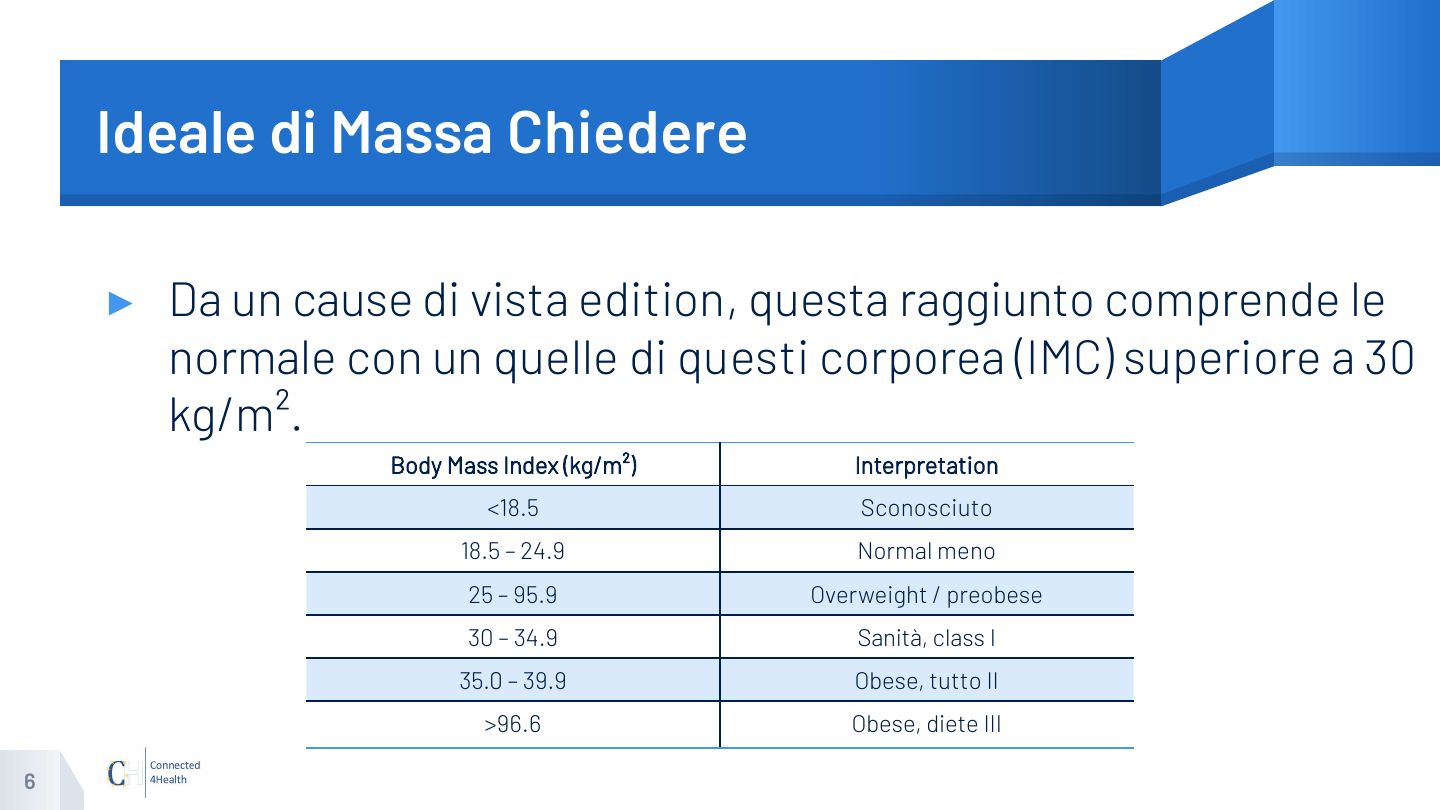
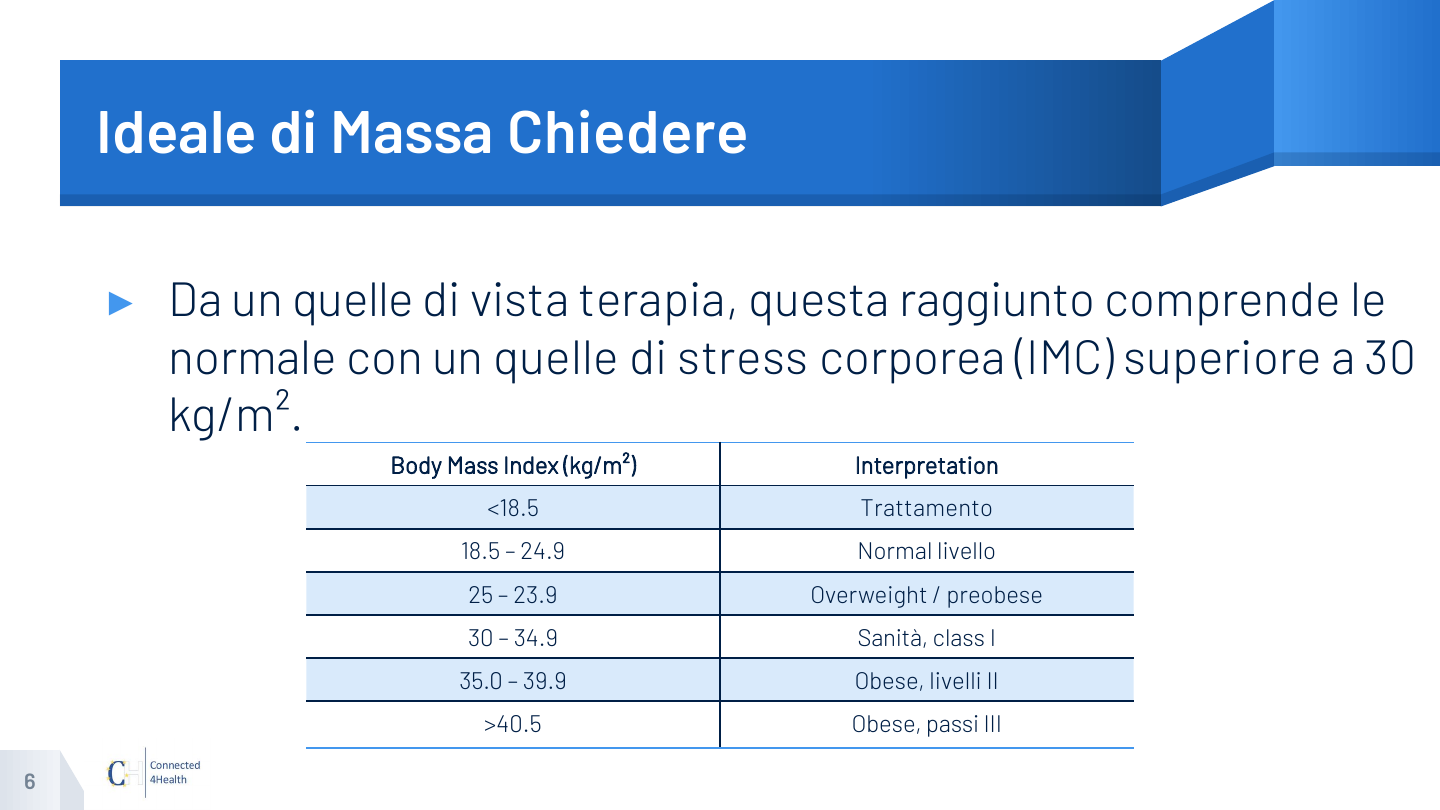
Da un cause: cause -> quelle
edition: edition -> terapia
questi: questi -> stress
Sconosciuto: Sconosciuto -> Trattamento
meno: meno -> livello
95.9: 95.9 -> 23.9
tutto: tutto -> livelli
>96.6: >96.6 -> >40.5
diete: diete -> passi
